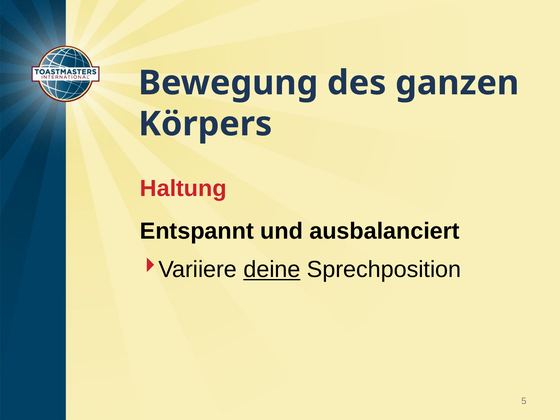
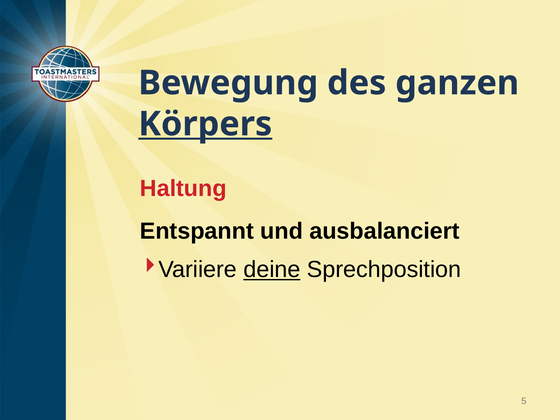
Körpers underline: none -> present
